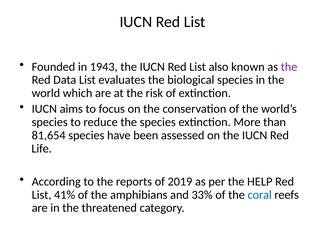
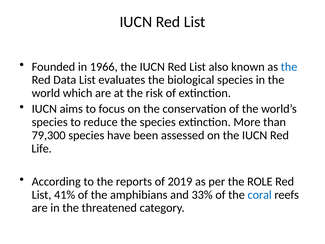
1943: 1943 -> 1966
the at (289, 67) colour: purple -> blue
81,654: 81,654 -> 79,300
HELP: HELP -> ROLE
